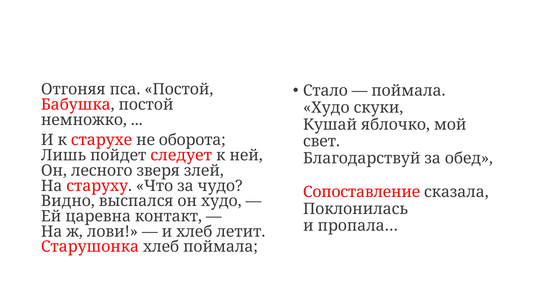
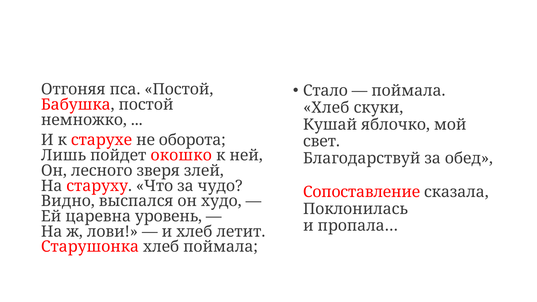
Худо at (326, 108): Худо -> Хлеб
следует: следует -> окошко
контакт: контакт -> уровень
